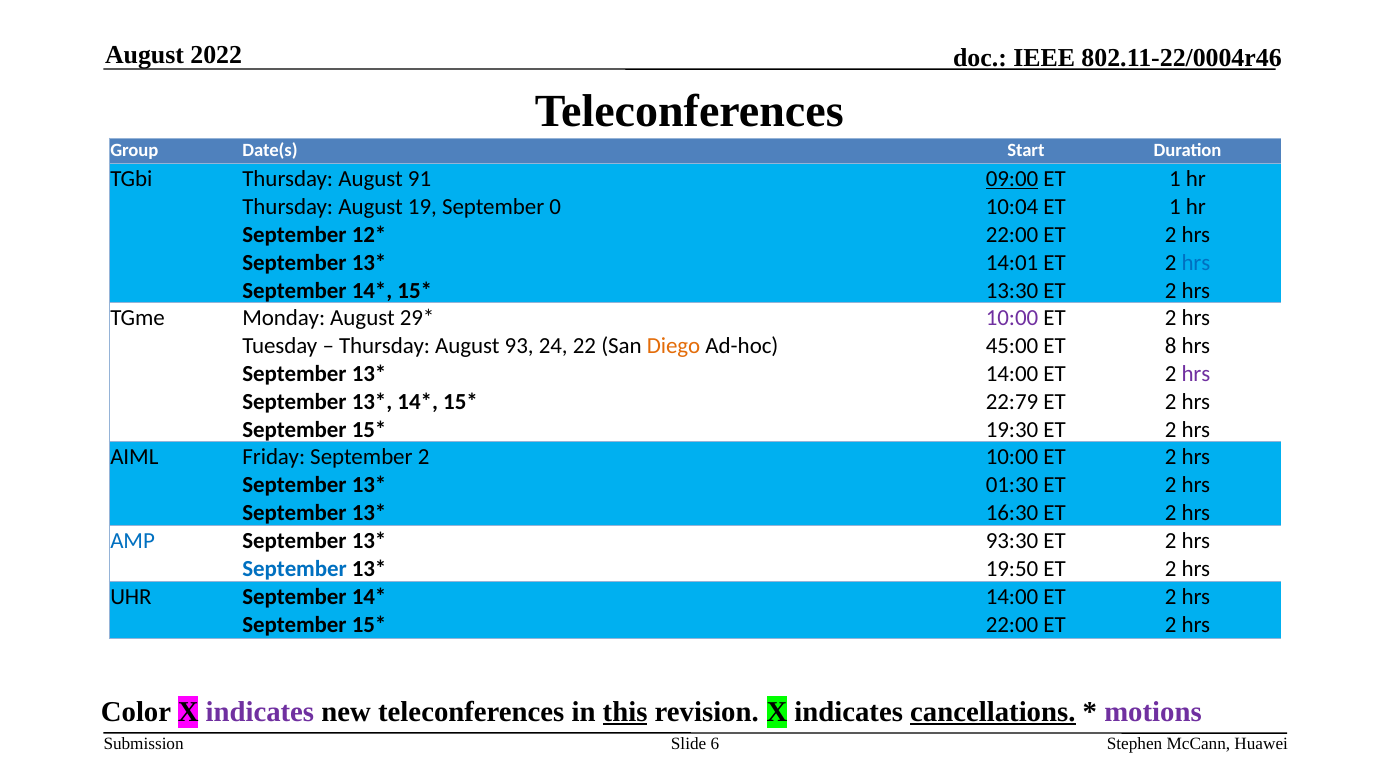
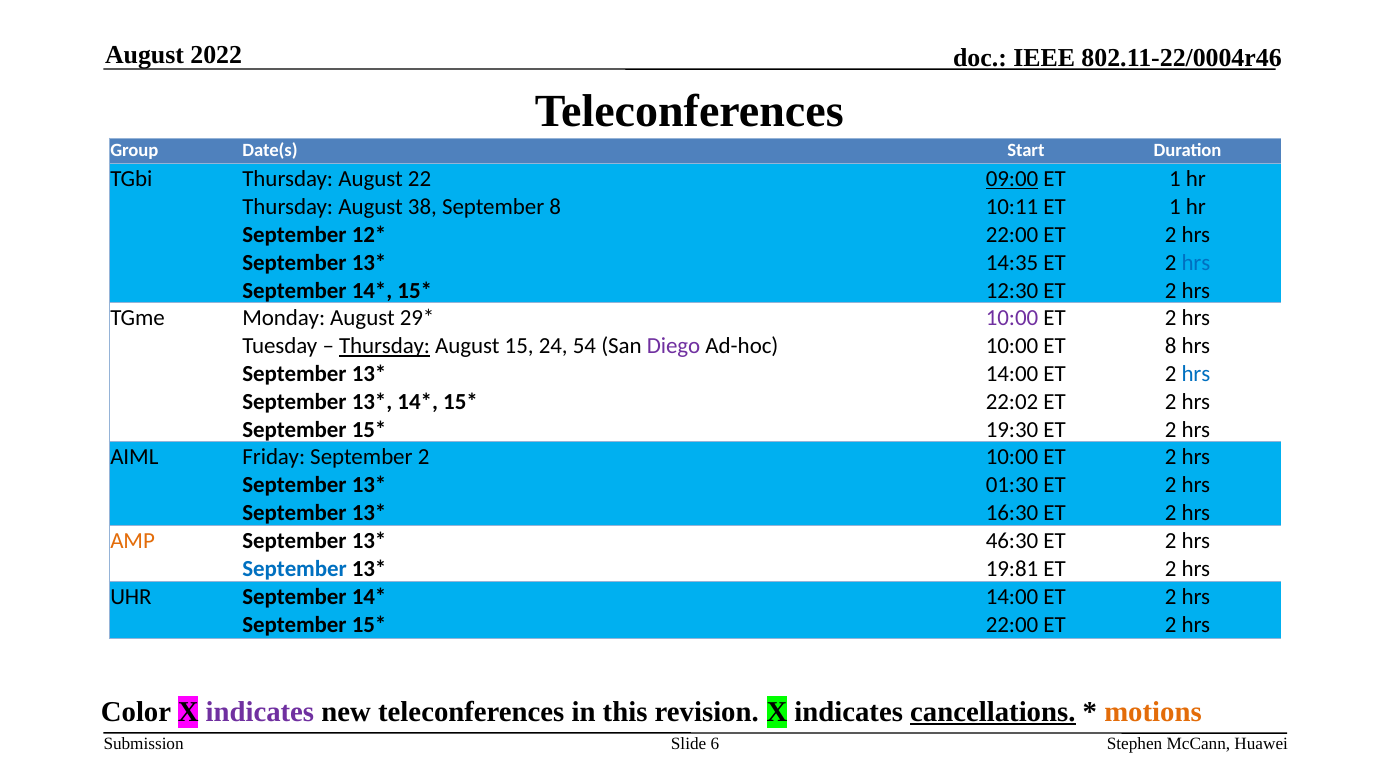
91: 91 -> 22
19: 19 -> 38
September 0: 0 -> 8
10:04: 10:04 -> 10:11
14:01: 14:01 -> 14:35
13:30: 13:30 -> 12:30
Thursday at (385, 346) underline: none -> present
93: 93 -> 15
22: 22 -> 54
Diego colour: orange -> purple
45:00 at (1012, 346): 45:00 -> 10:00
hrs at (1196, 374) colour: purple -> blue
22:79: 22:79 -> 22:02
AMP colour: blue -> orange
93:30: 93:30 -> 46:30
19:50: 19:50 -> 19:81
this underline: present -> none
motions colour: purple -> orange
